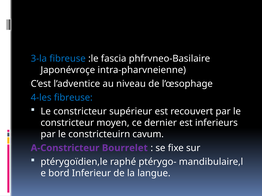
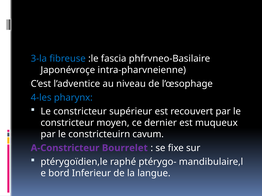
4-les fibreuse: fibreuse -> pharynx
inferieurs: inferieurs -> muqueux
